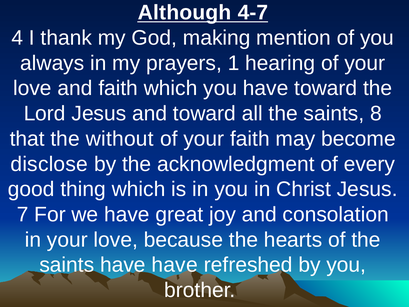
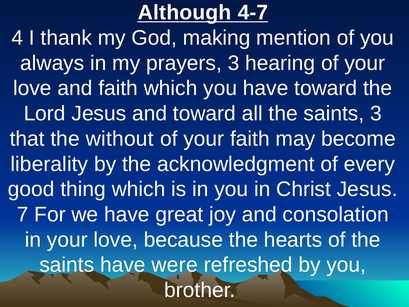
prayers 1: 1 -> 3
saints 8: 8 -> 3
disclose: disclose -> liberality
have have: have -> were
